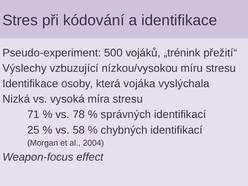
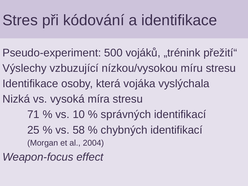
78: 78 -> 10
